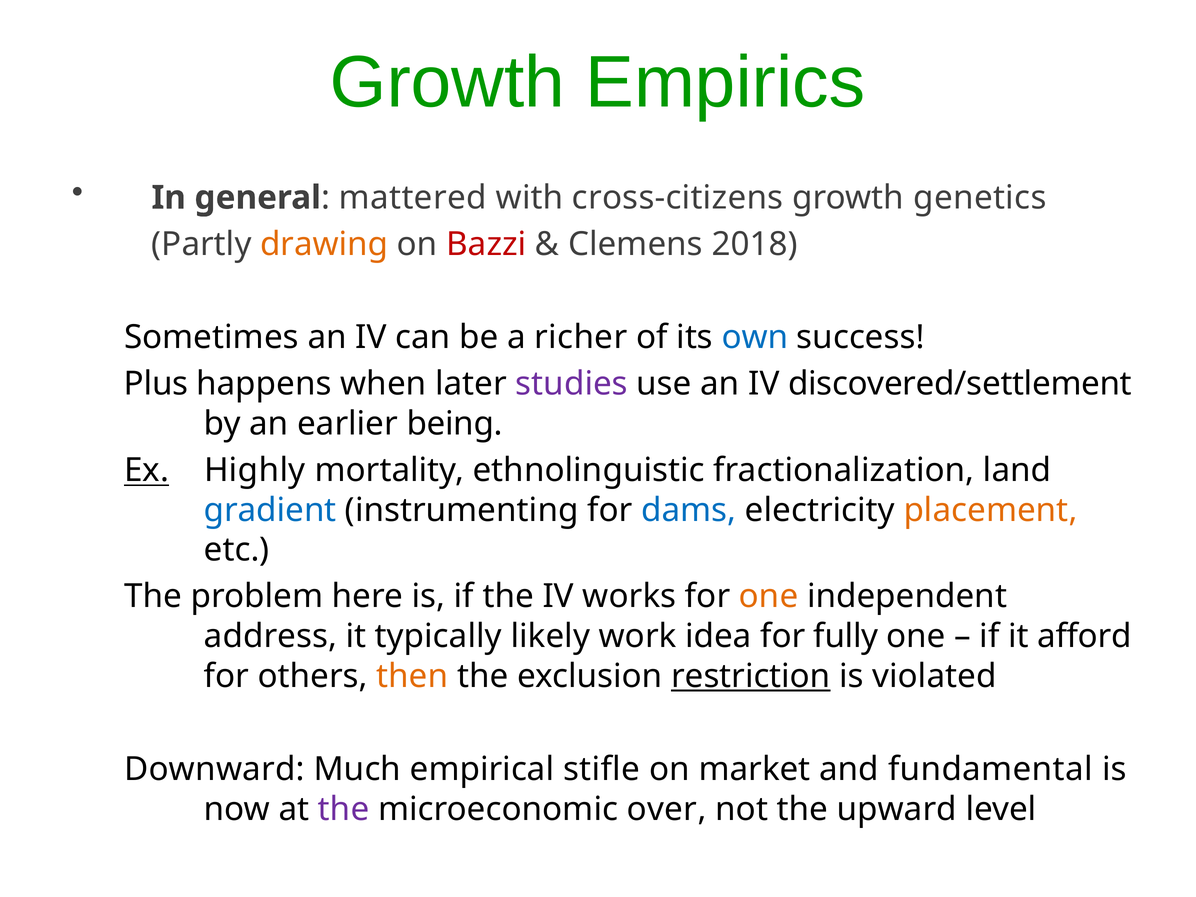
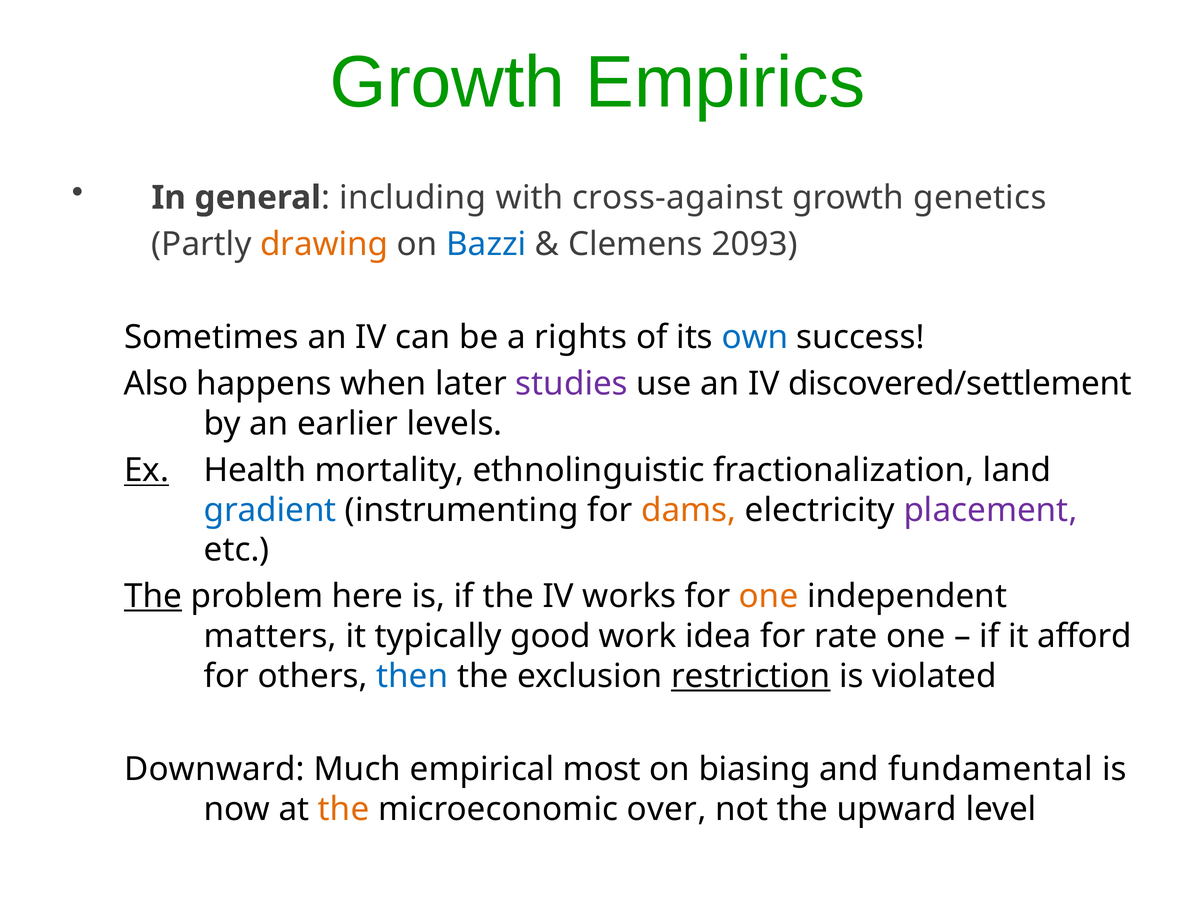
mattered: mattered -> including
cross-citizens: cross-citizens -> cross-against
Bazzi colour: red -> blue
2018: 2018 -> 2093
richer: richer -> rights
Plus: Plus -> Also
being: being -> levels
Highly: Highly -> Health
dams colour: blue -> orange
placement colour: orange -> purple
The at (153, 596) underline: none -> present
address: address -> matters
likely: likely -> good
fully: fully -> rate
then colour: orange -> blue
stifle: stifle -> most
market: market -> biasing
the at (344, 809) colour: purple -> orange
